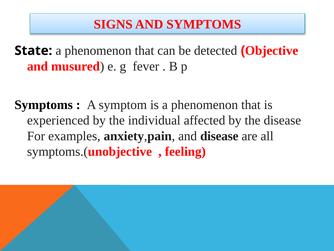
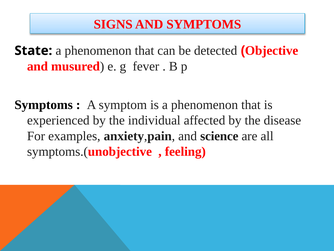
and disease: disease -> science
